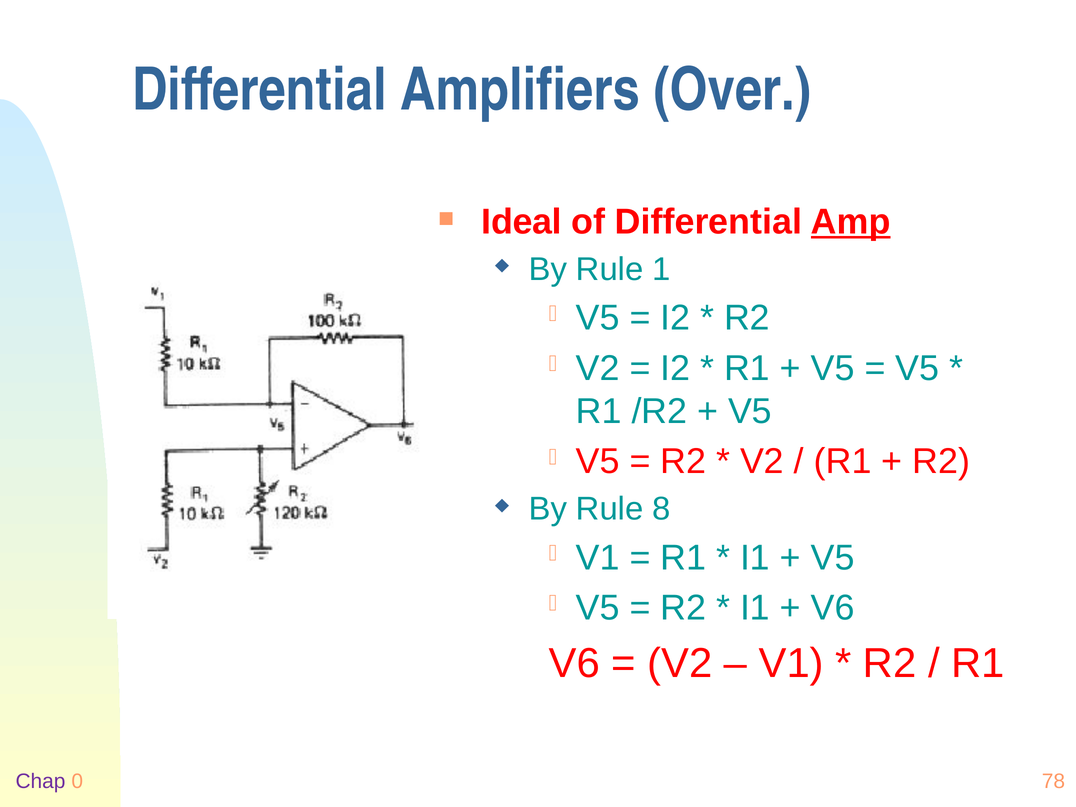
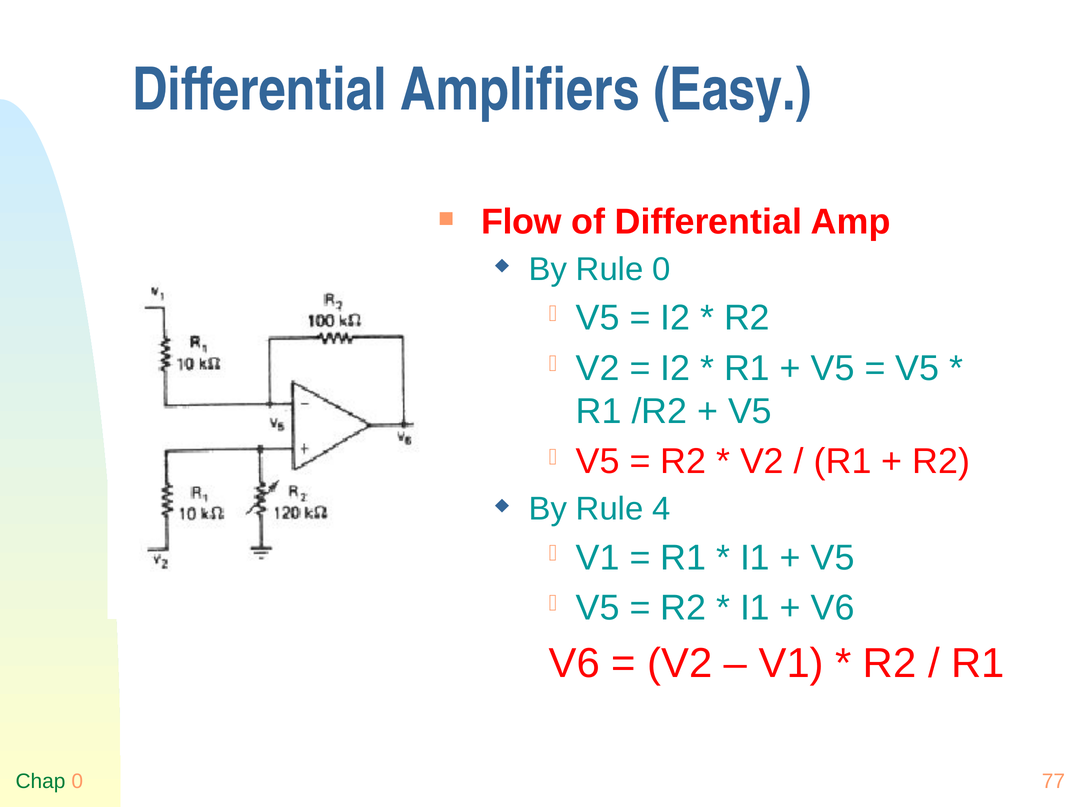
Over: Over -> Easy
Ideal: Ideal -> Flow
Amp underline: present -> none
Rule 1: 1 -> 0
8: 8 -> 4
Chap colour: purple -> green
78: 78 -> 77
